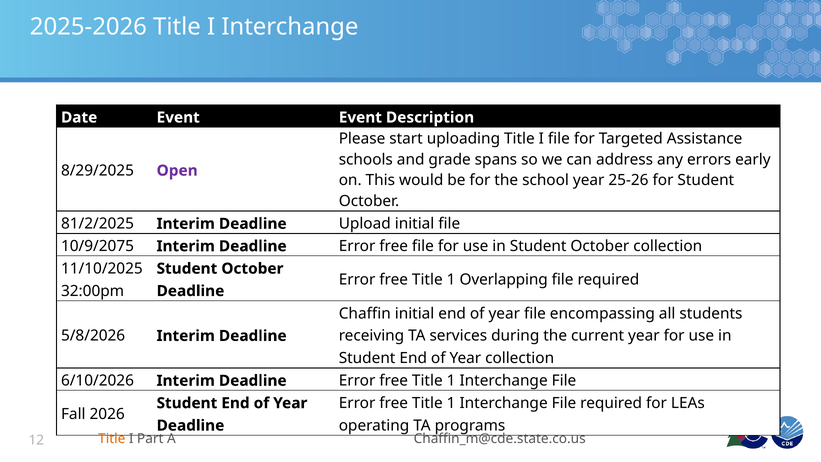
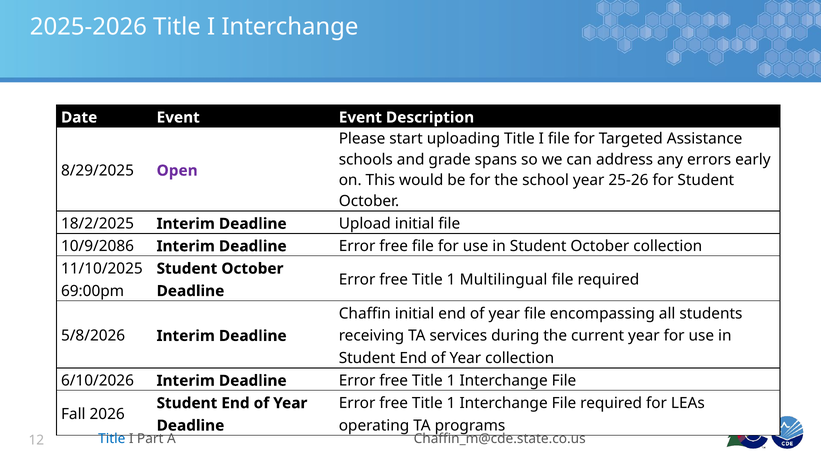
81/2/2025: 81/2/2025 -> 18/2/2025
10/9/2075: 10/9/2075 -> 10/9/2086
Overlapping: Overlapping -> Multilingual
32:00pm: 32:00pm -> 69:00pm
Title at (112, 438) colour: orange -> blue
